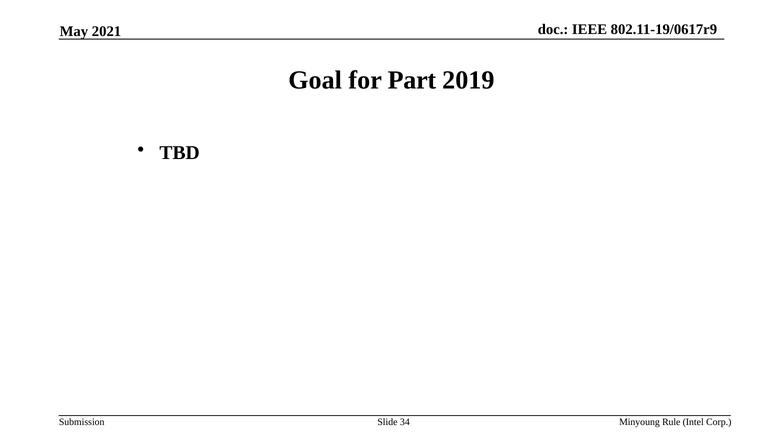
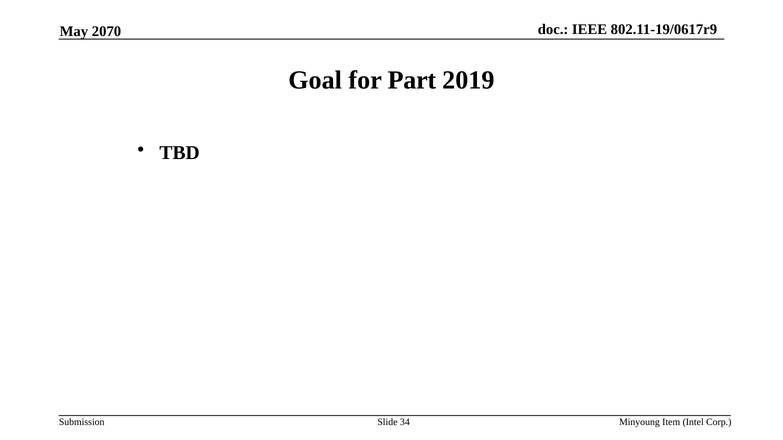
2021: 2021 -> 2070
Rule: Rule -> Item
